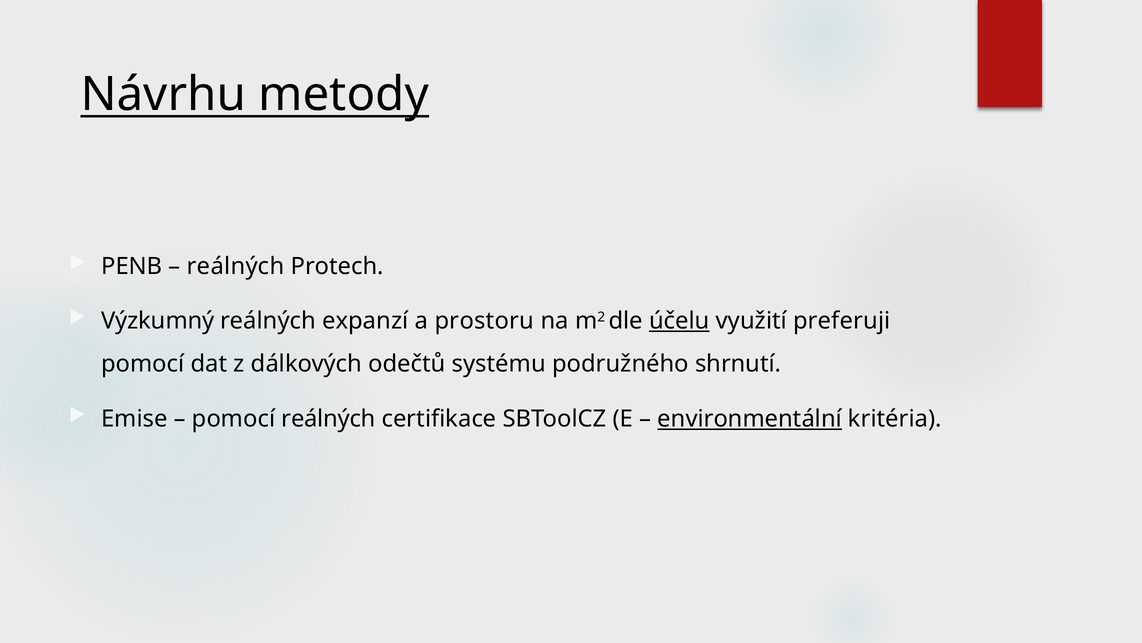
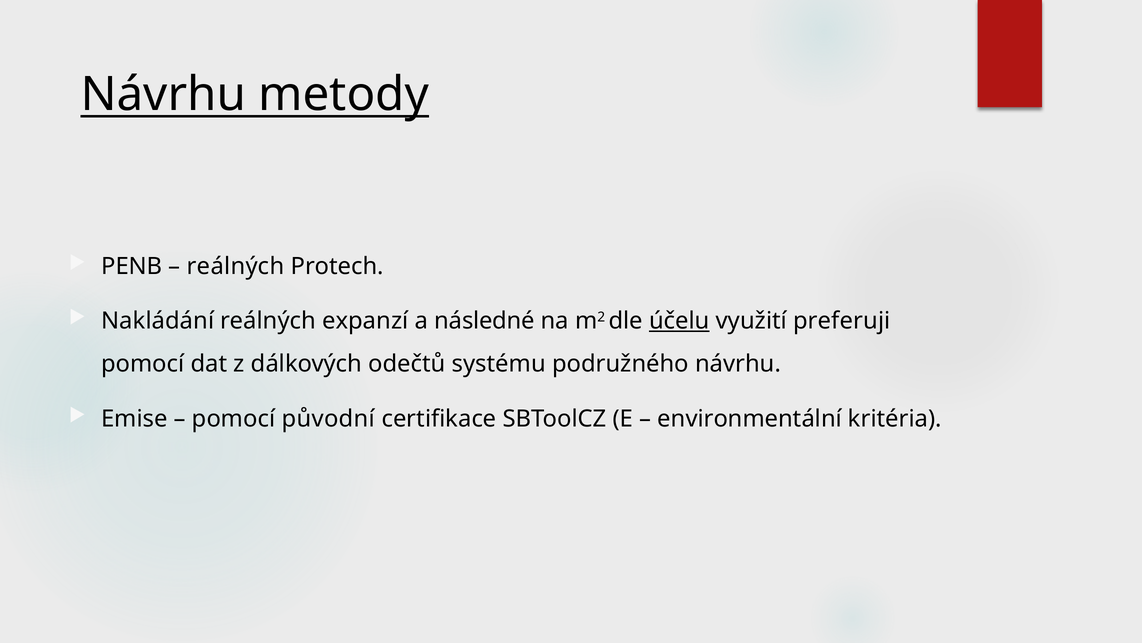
Výzkumný: Výzkumný -> Nakládání
prostoru: prostoru -> následné
podružného shrnutí: shrnutí -> návrhu
pomocí reálných: reálných -> původní
environmentální underline: present -> none
